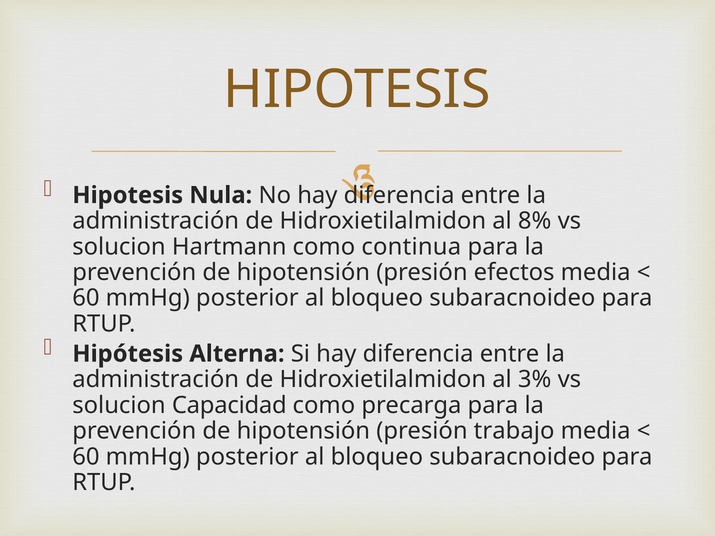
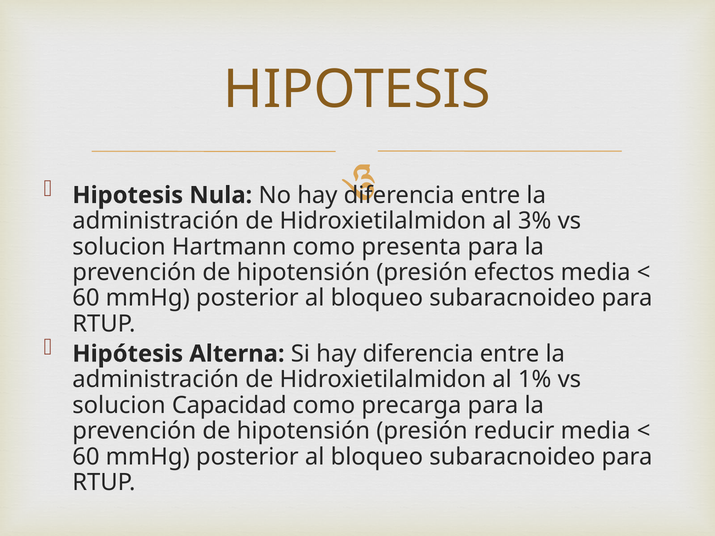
8%: 8% -> 3%
continua: continua -> presenta
3%: 3% -> 1%
trabajo: trabajo -> reducir
